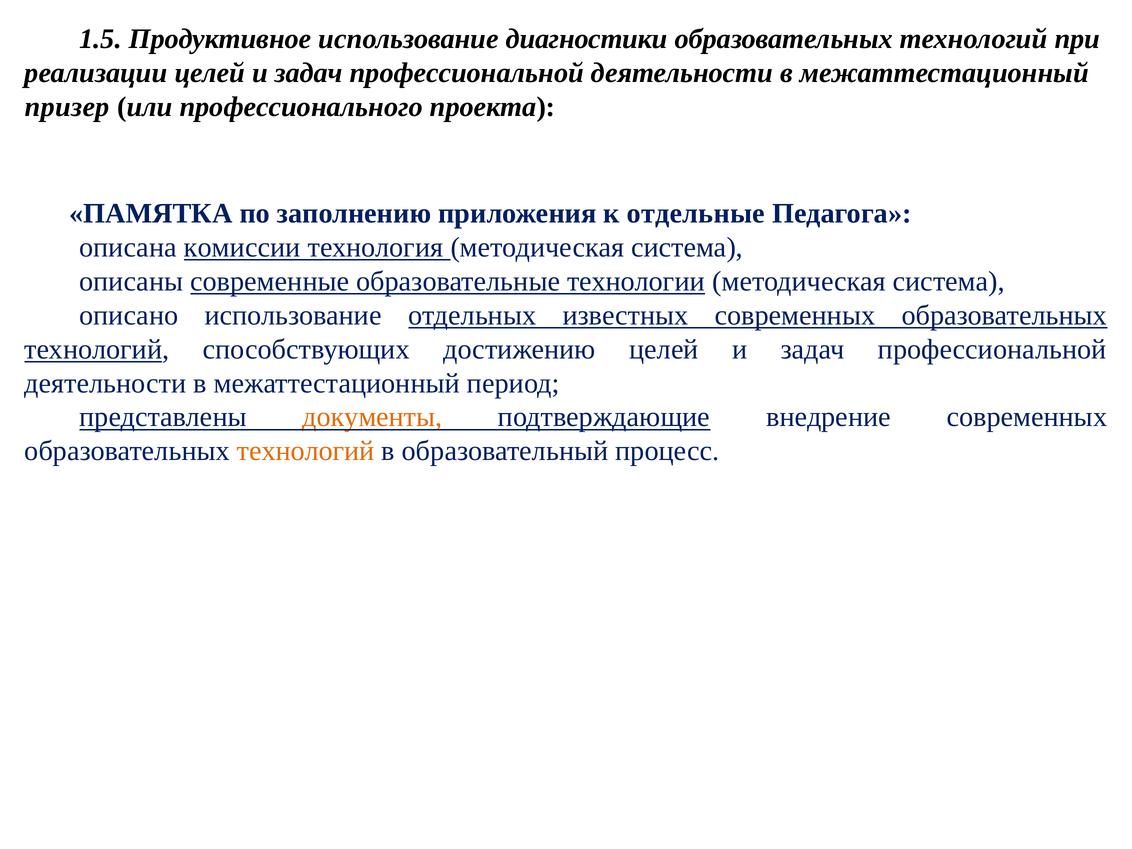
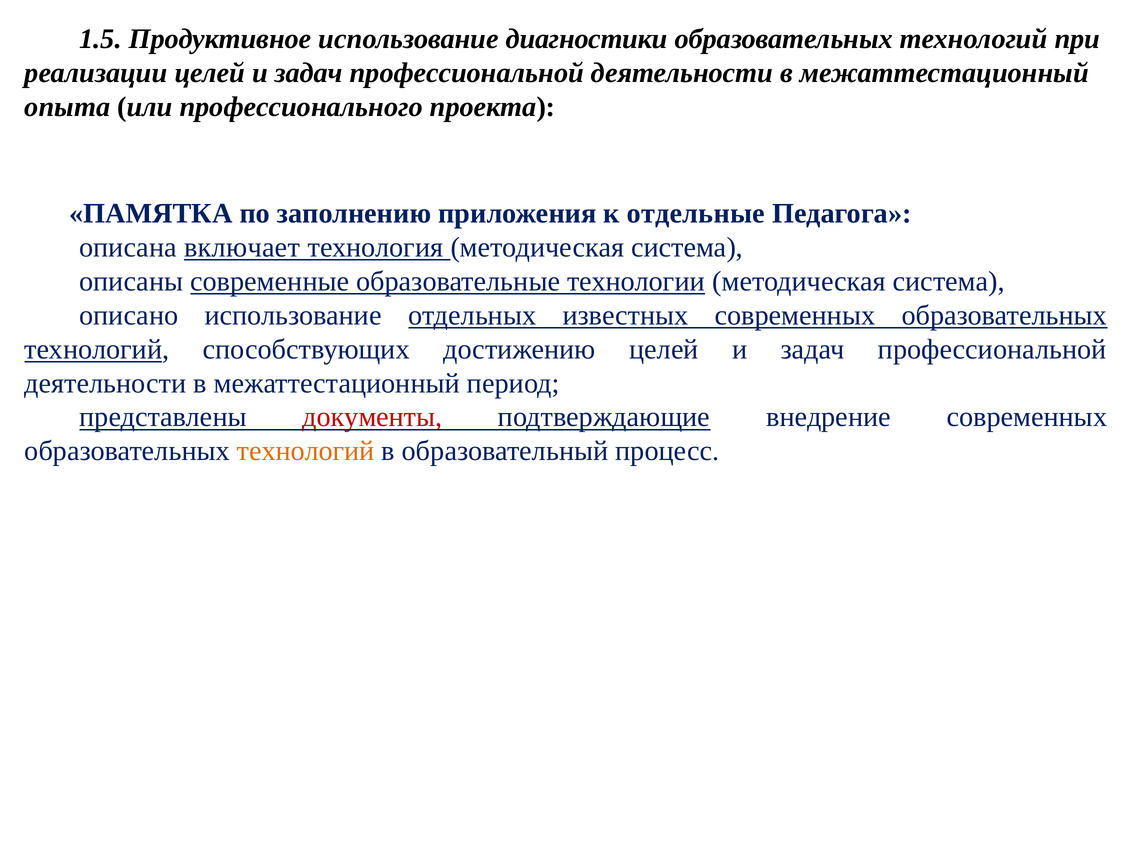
призер: призер -> опыта
комиссии: комиссии -> включает
документы colour: orange -> red
